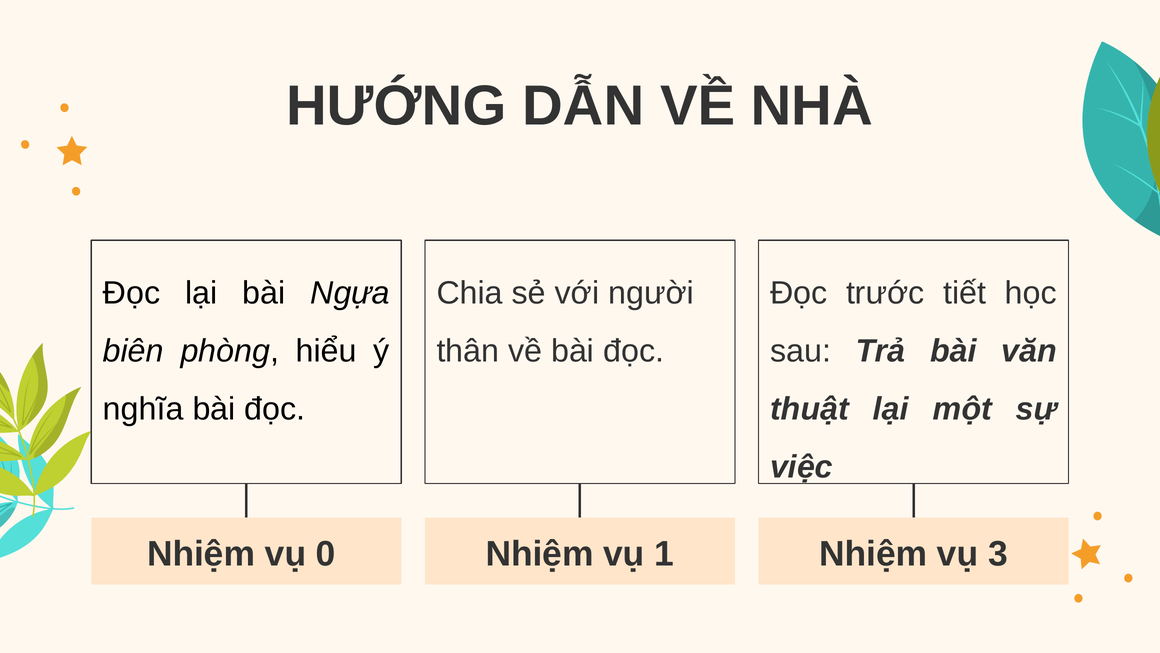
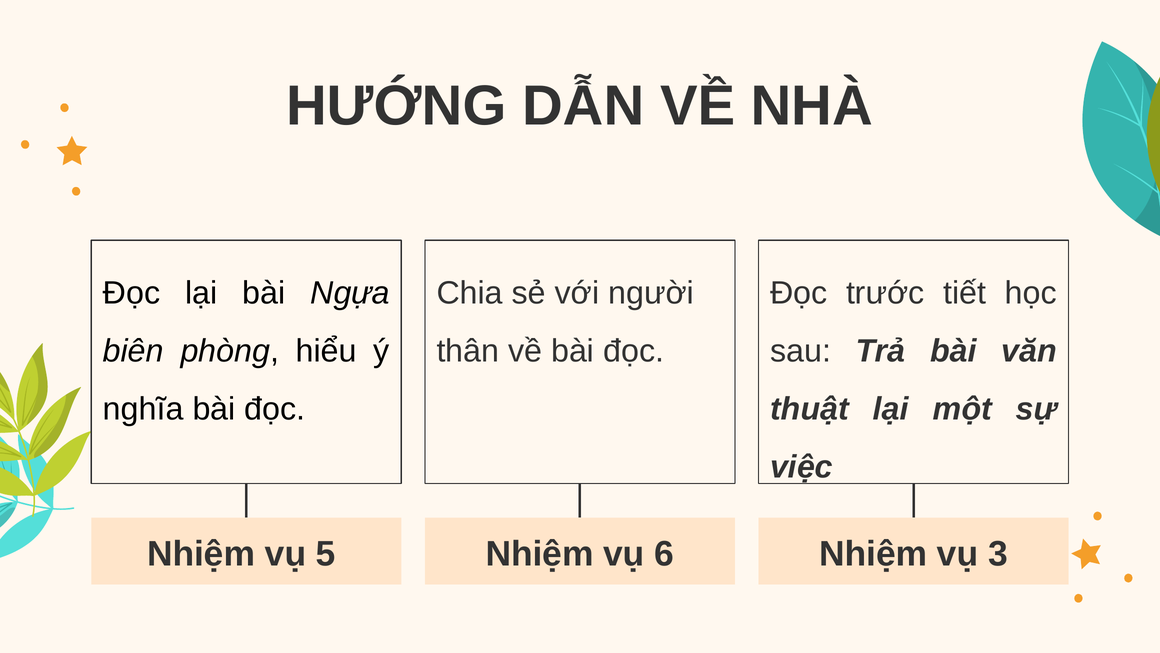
0: 0 -> 5
1: 1 -> 6
